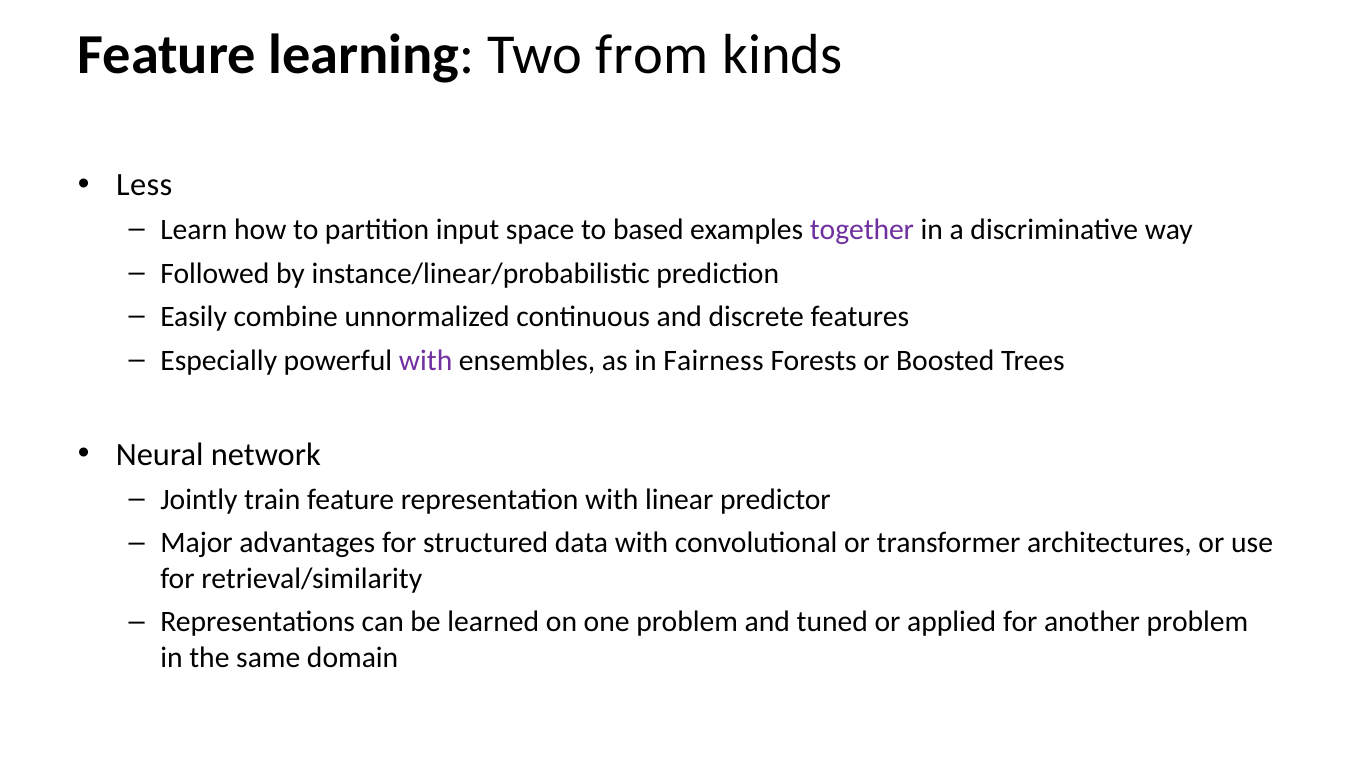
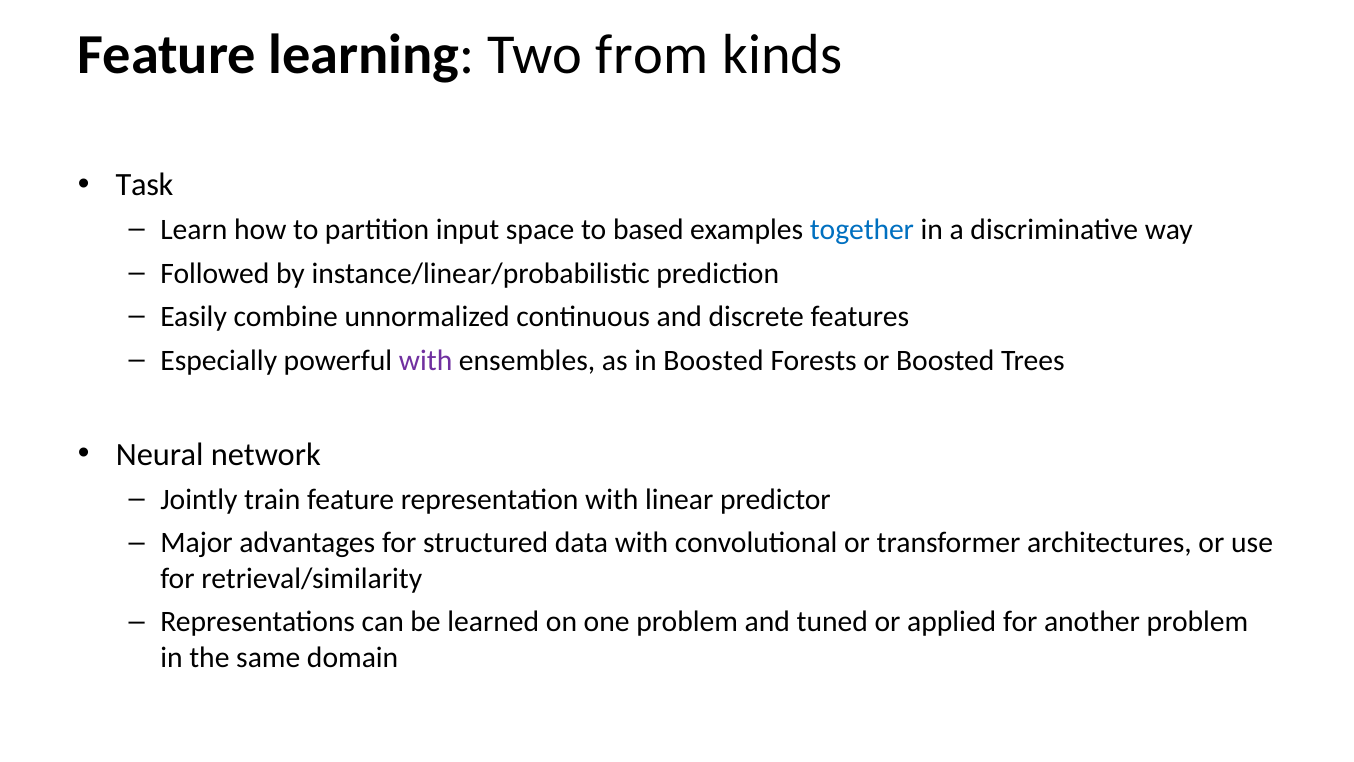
Less: Less -> Task
together colour: purple -> blue
in Fairness: Fairness -> Boosted
